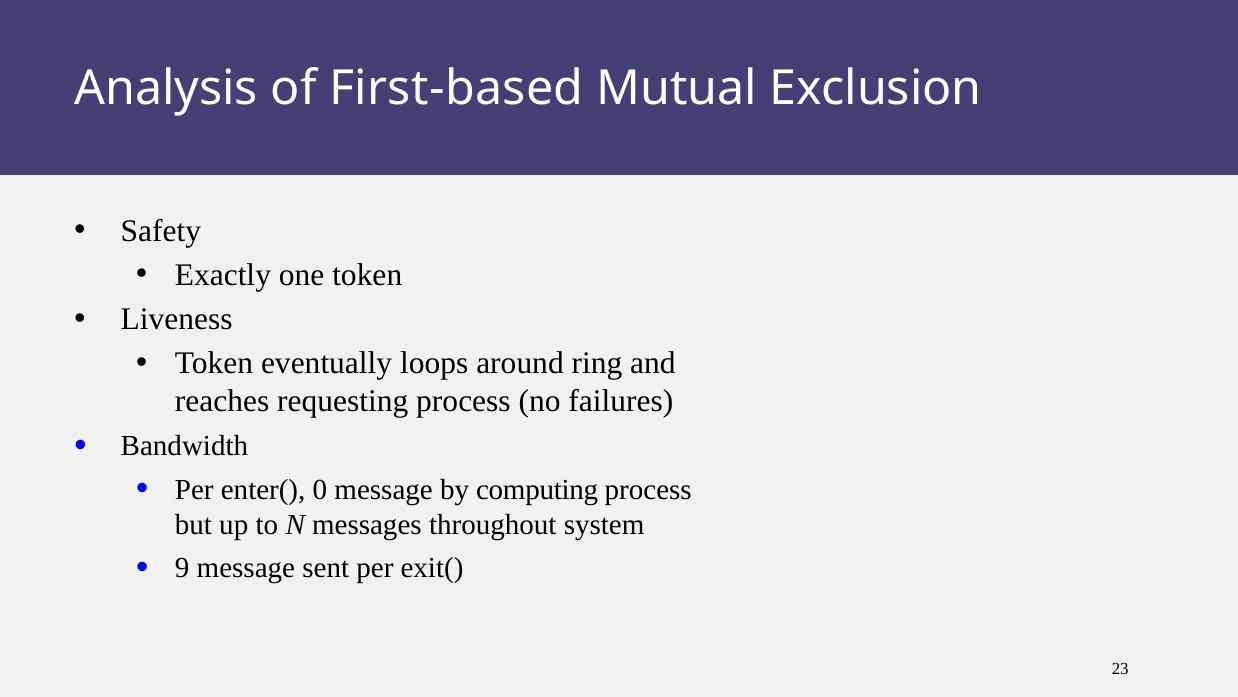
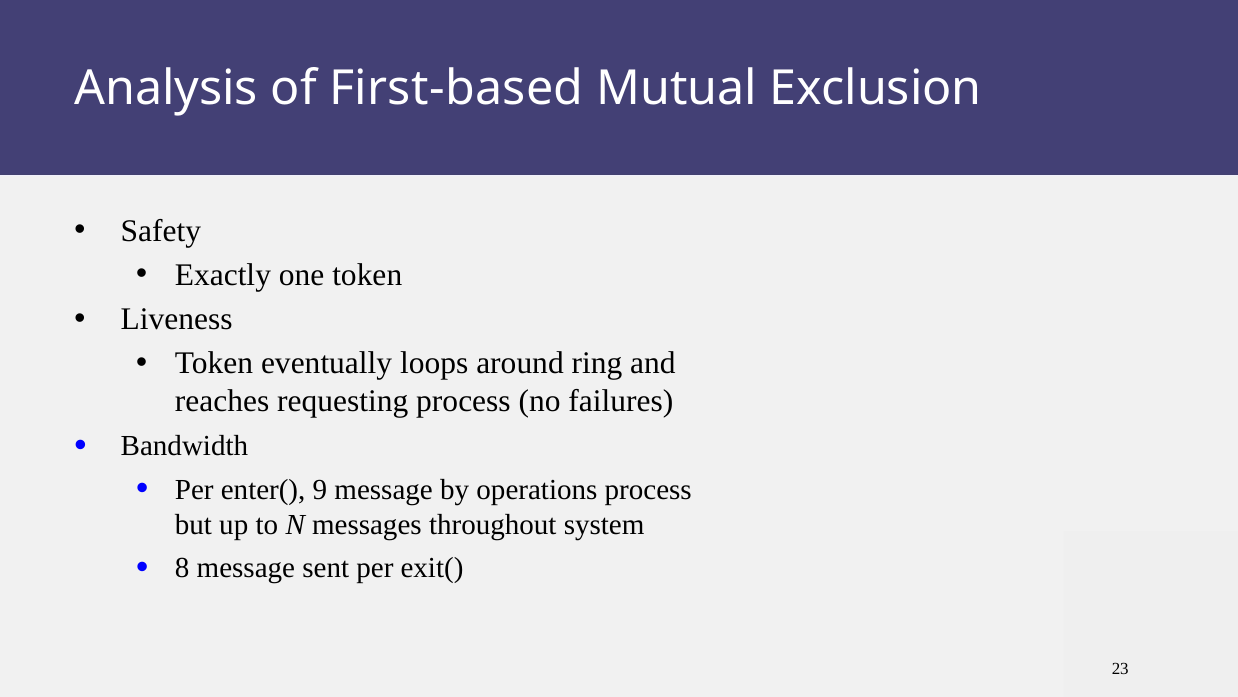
0: 0 -> 9
computing: computing -> operations
9: 9 -> 8
